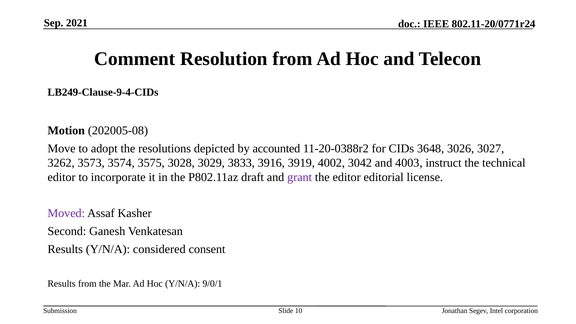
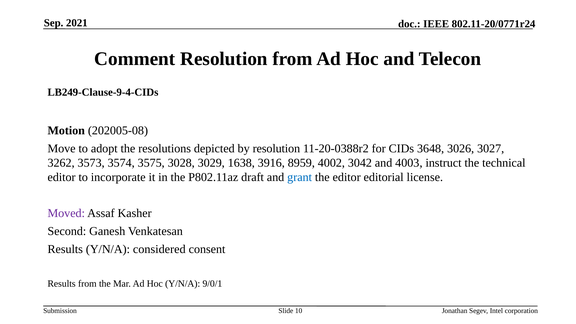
by accounted: accounted -> resolution
3833: 3833 -> 1638
3919: 3919 -> 8959
grant colour: purple -> blue
